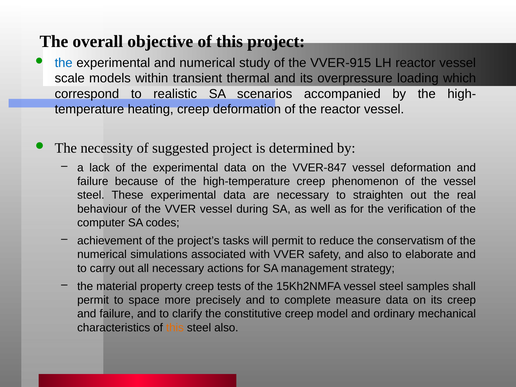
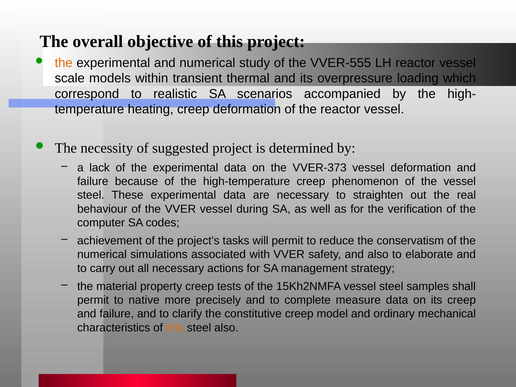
the at (64, 63) colour: blue -> orange
VVER-915: VVER-915 -> VVER-555
VVER-847: VVER-847 -> VVER-373
space: space -> native
